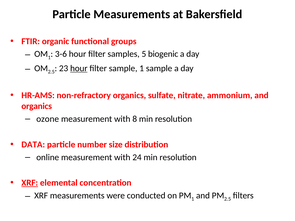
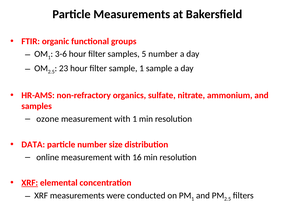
5 biogenic: biogenic -> number
hour at (79, 68) underline: present -> none
organics at (37, 106): organics -> samples
with 8: 8 -> 1
24: 24 -> 16
